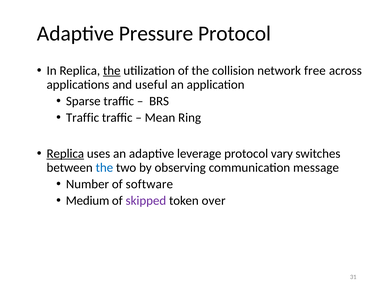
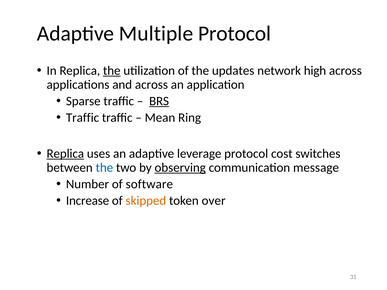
Pressure: Pressure -> Multiple
collision: collision -> updates
free: free -> high
and useful: useful -> across
BRS underline: none -> present
vary: vary -> cost
observing underline: none -> present
Medium: Medium -> Increase
skipped colour: purple -> orange
